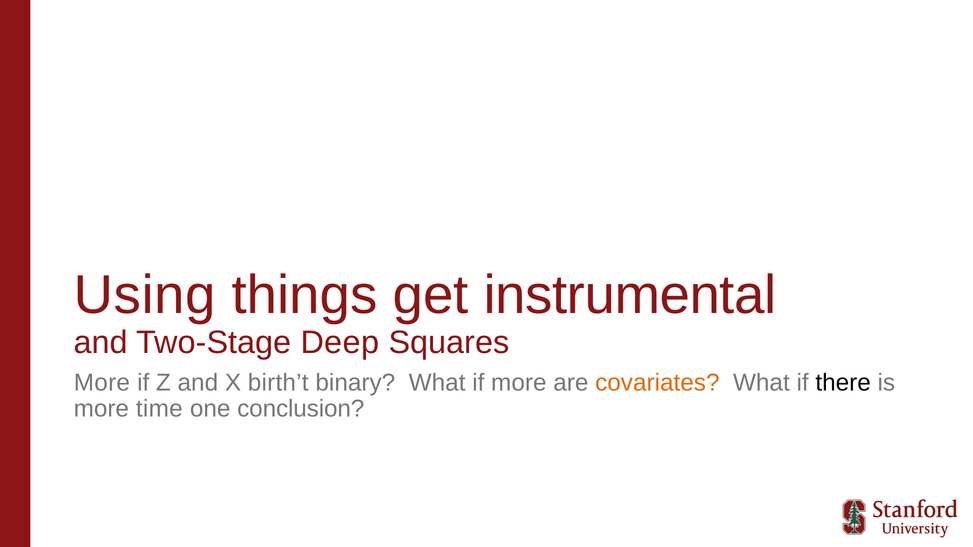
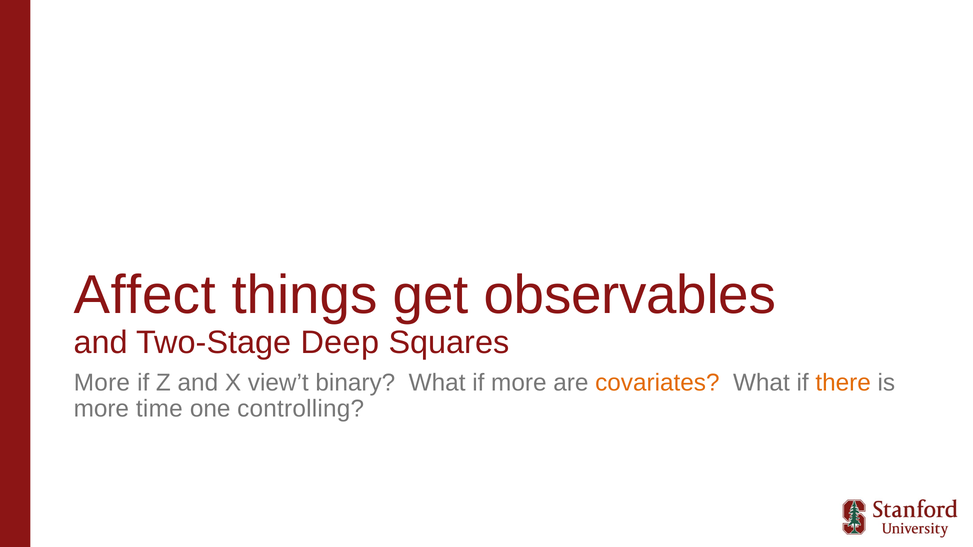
Using: Using -> Affect
instrumental: instrumental -> observables
birth’t: birth’t -> view’t
there colour: black -> orange
conclusion: conclusion -> controlling
